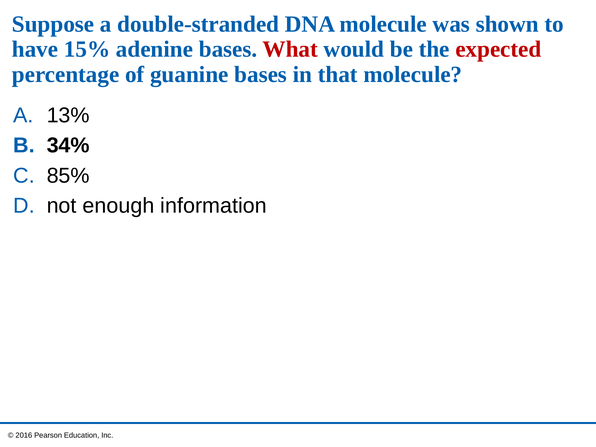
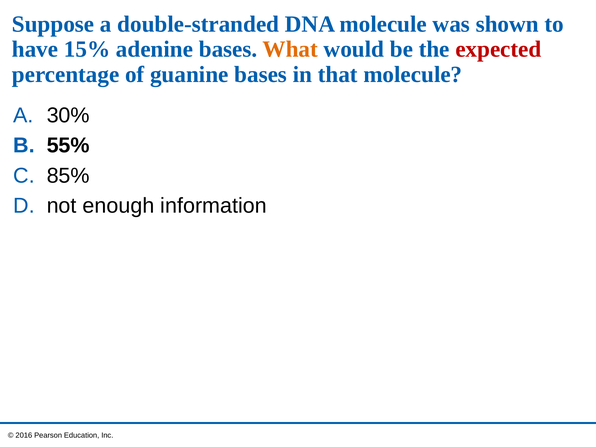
What colour: red -> orange
13%: 13% -> 30%
34%: 34% -> 55%
